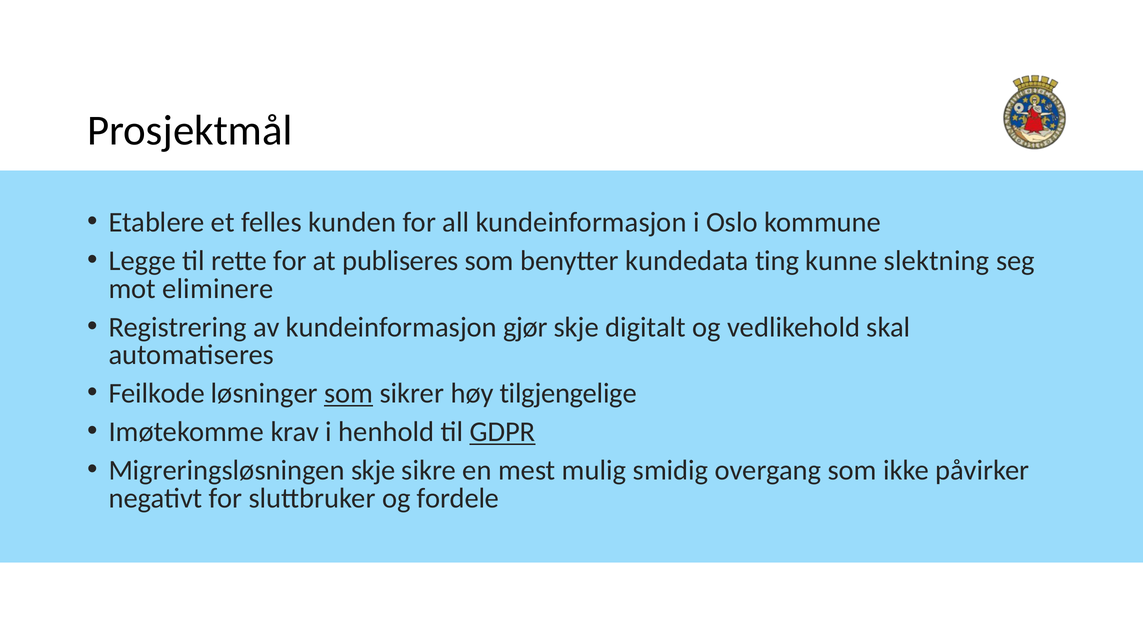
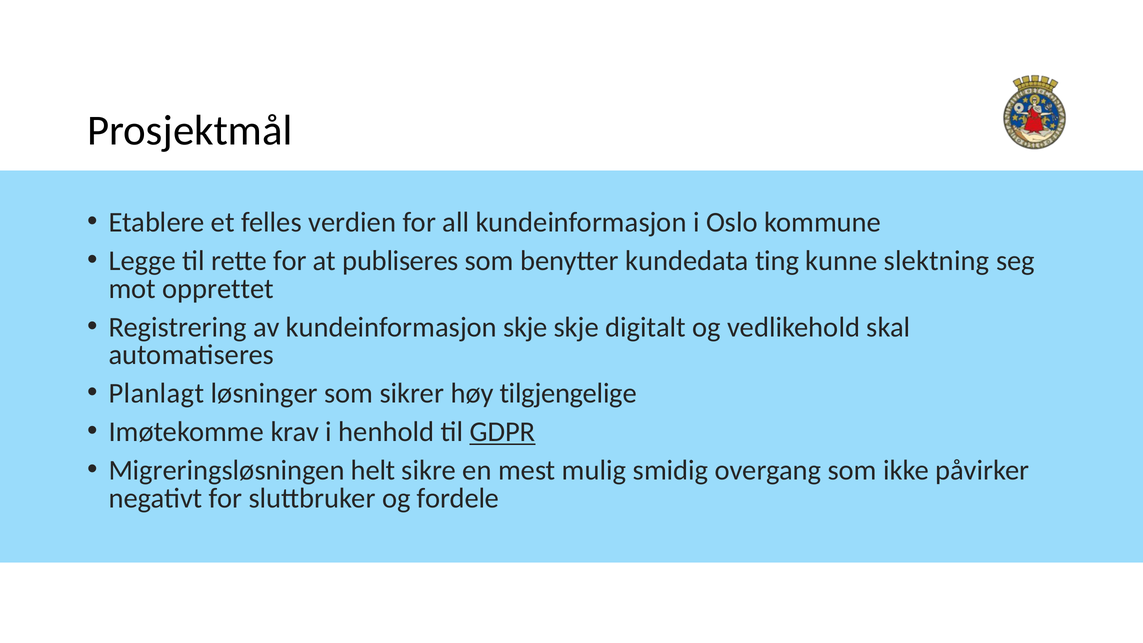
kunden: kunden -> verdien
eliminere: eliminere -> opprettet
kundeinformasjon gjør: gjør -> skje
Feilkode: Feilkode -> Planlagt
som at (349, 393) underline: present -> none
Migreringsløsningen skje: skje -> helt
